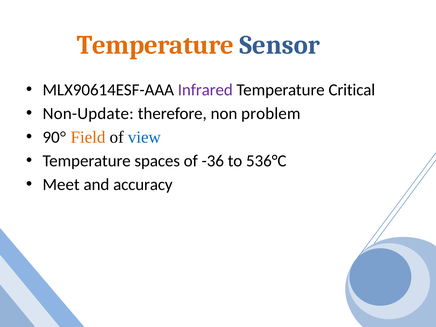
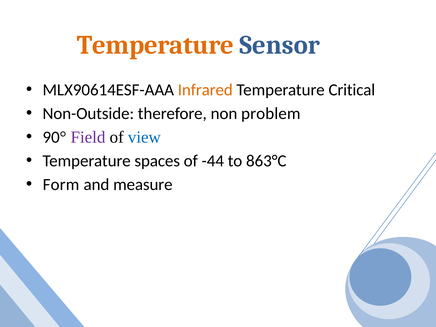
Infrared colour: purple -> orange
Non-Update: Non-Update -> Non-Outside
Field colour: orange -> purple
-36: -36 -> -44
536°C: 536°C -> 863°C
Meet: Meet -> Form
accuracy: accuracy -> measure
